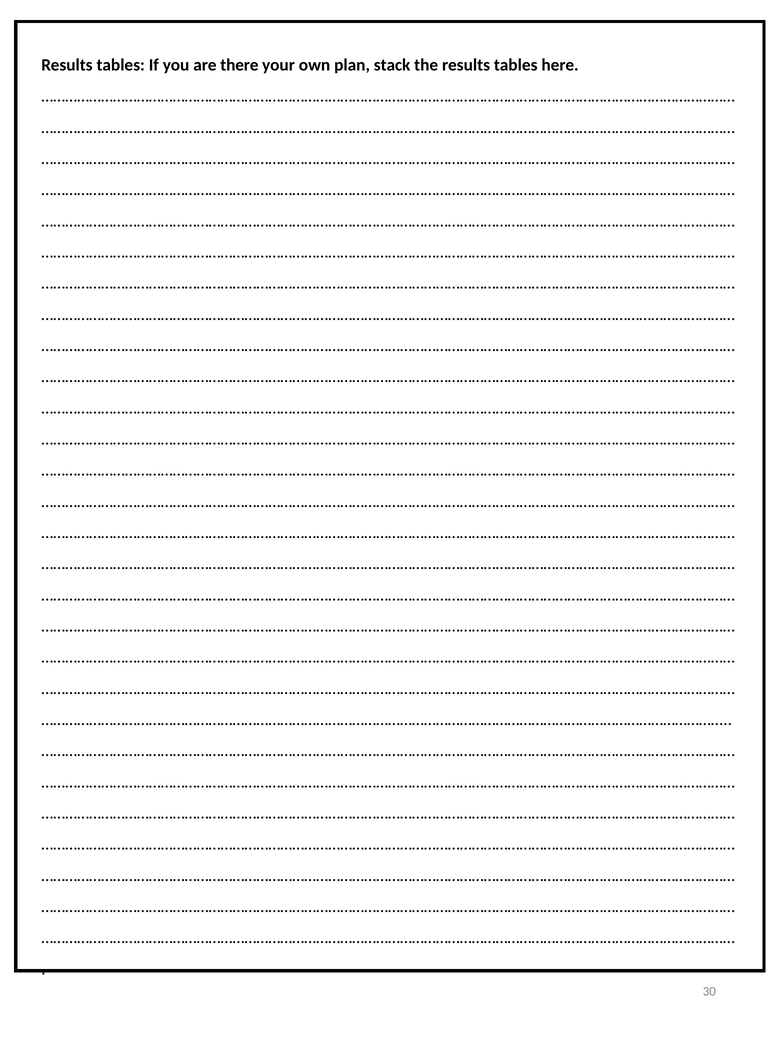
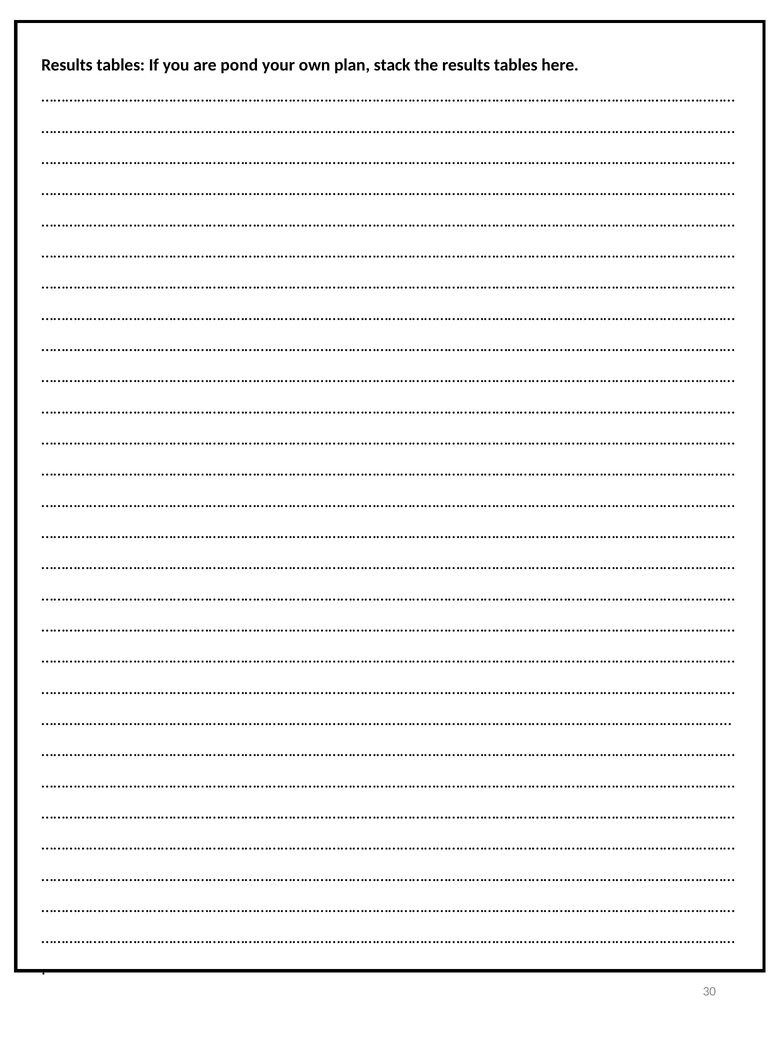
there: there -> pond
